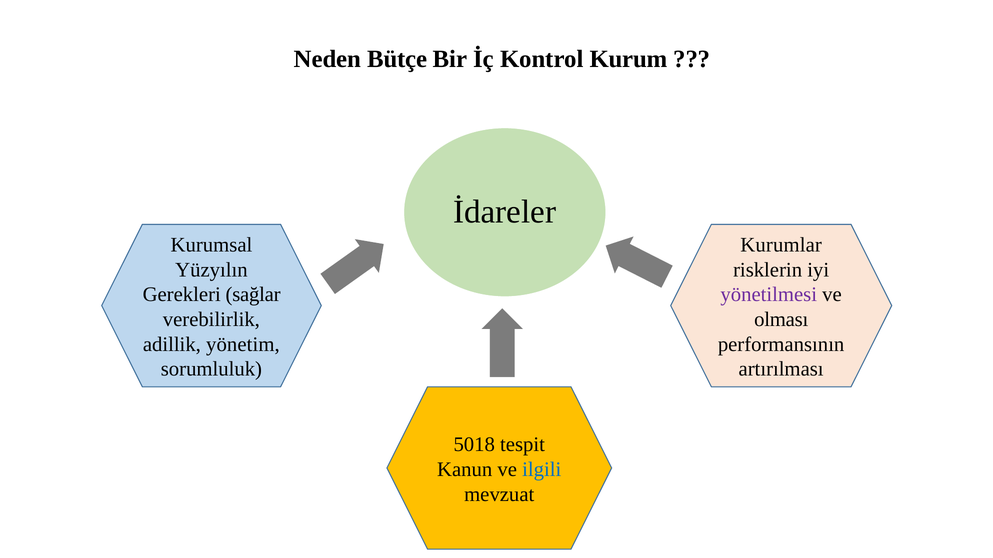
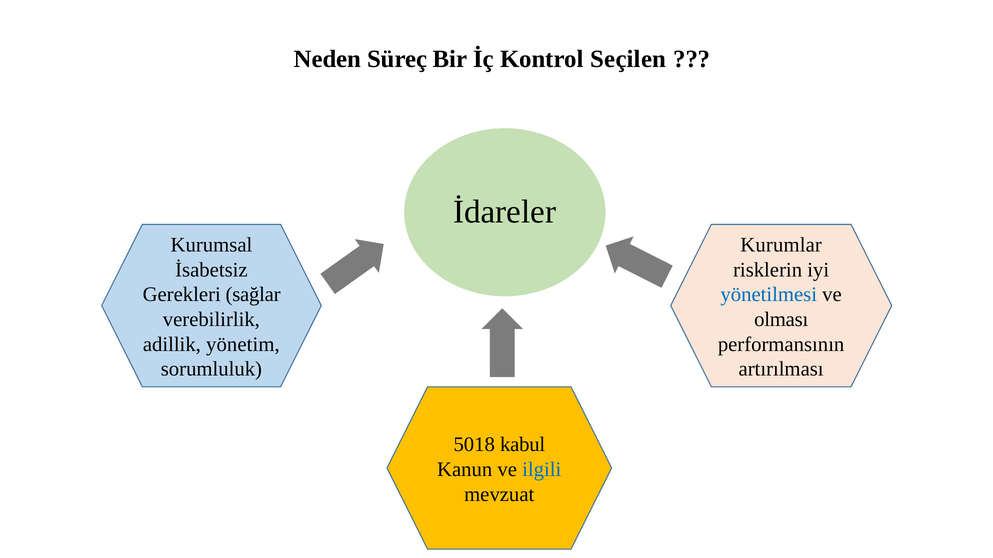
Bütçe: Bütçe -> Süreç
Kurum: Kurum -> Seçilen
Yüzyılın: Yüzyılın -> İsabetsiz
yönetilmesi colour: purple -> blue
tespit: tespit -> kabul
